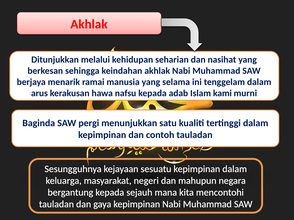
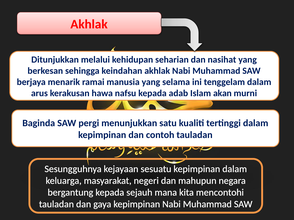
kami: kami -> akan
